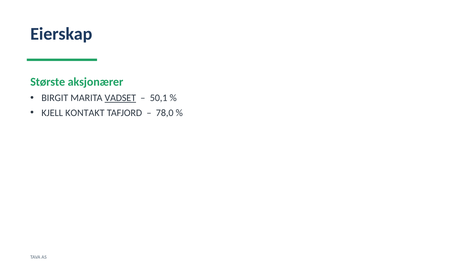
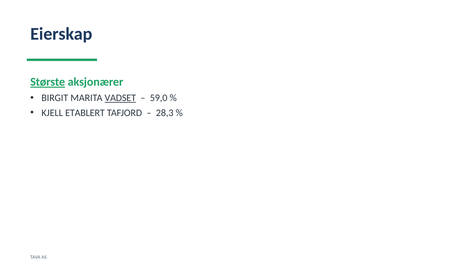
Største underline: none -> present
50,1: 50,1 -> 59,0
KONTAKT: KONTAKT -> ETABLERT
78,0: 78,0 -> 28,3
